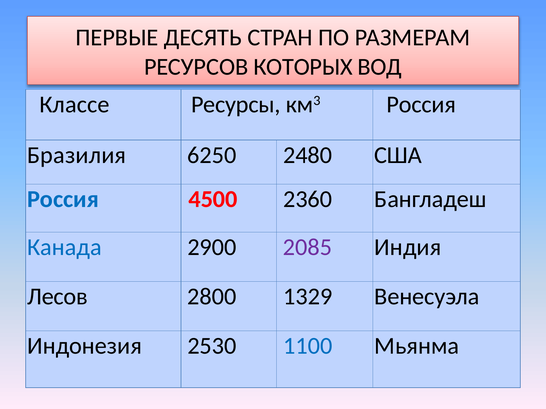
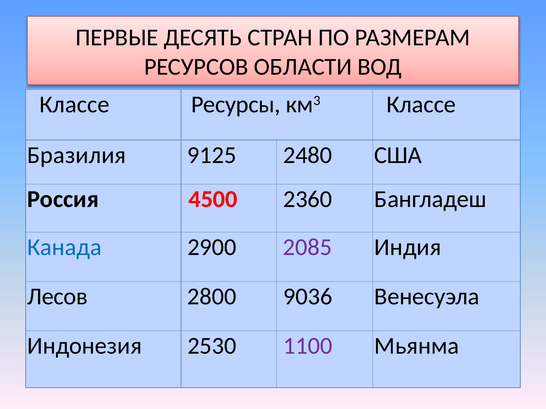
КОТОРЫХ: КОТОРЫХ -> ОБЛАСТИ
км3 Россия: Россия -> Классе
6250: 6250 -> 9125
Россия at (63, 200) colour: blue -> black
1329: 1329 -> 9036
1100 colour: blue -> purple
